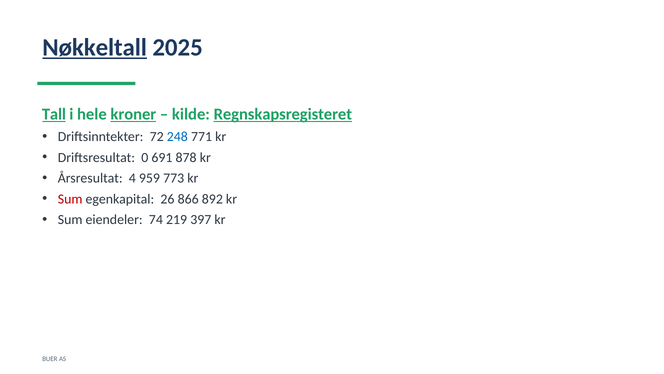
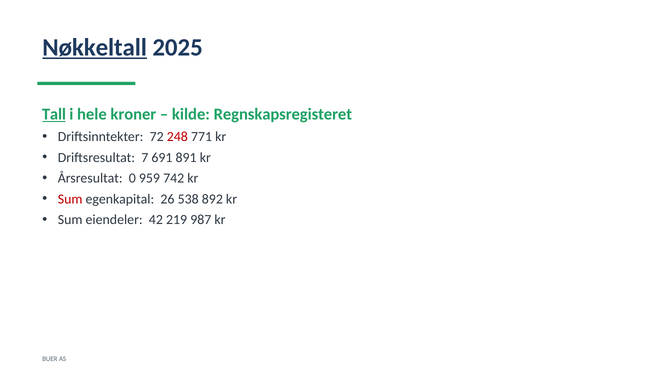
kroner underline: present -> none
Regnskapsregisteret underline: present -> none
248 colour: blue -> red
0: 0 -> 7
878: 878 -> 891
4: 4 -> 0
773: 773 -> 742
866: 866 -> 538
74: 74 -> 42
397: 397 -> 987
